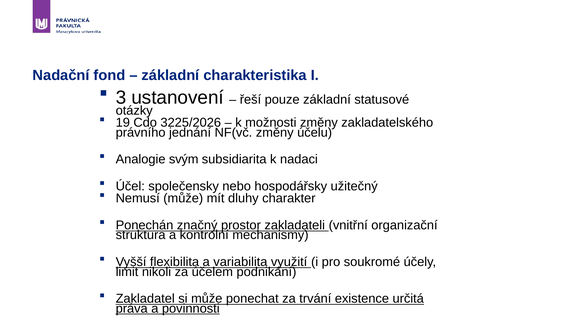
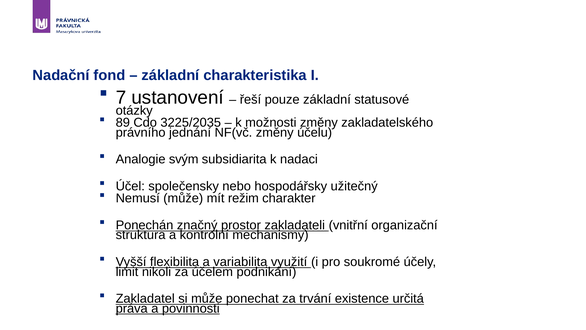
3: 3 -> 7
19: 19 -> 89
3225/2026: 3225/2026 -> 3225/2035
dluhy: dluhy -> režim
